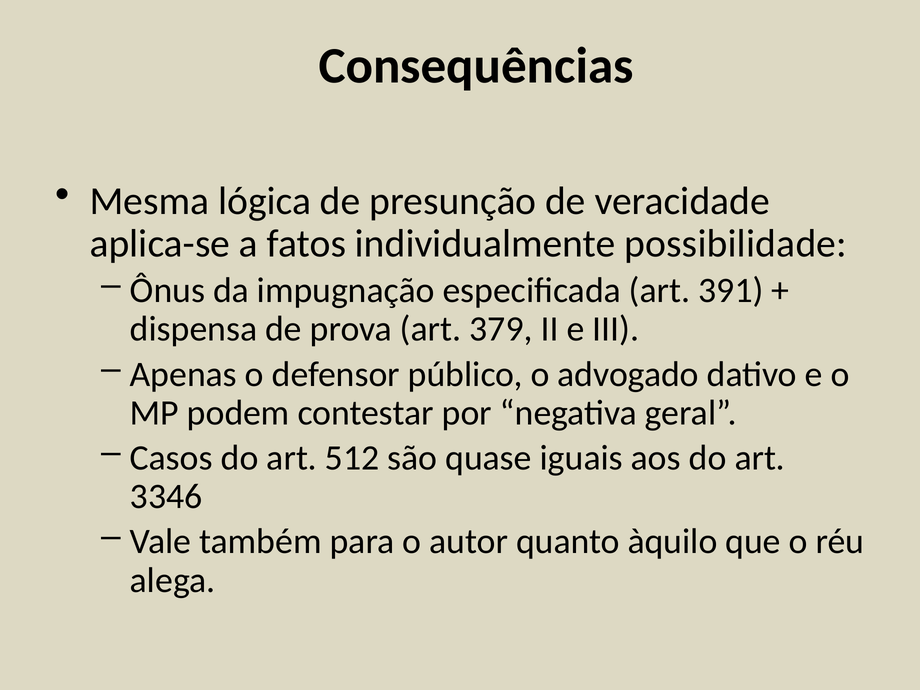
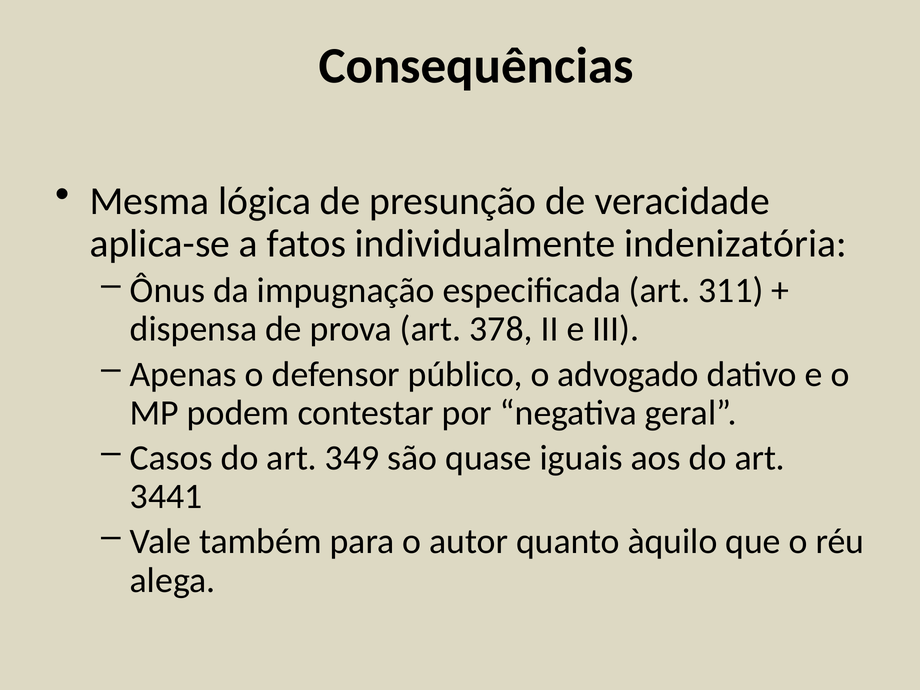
possibilidade: possibilidade -> indenizatória
391: 391 -> 311
379: 379 -> 378
512: 512 -> 349
3346: 3346 -> 3441
